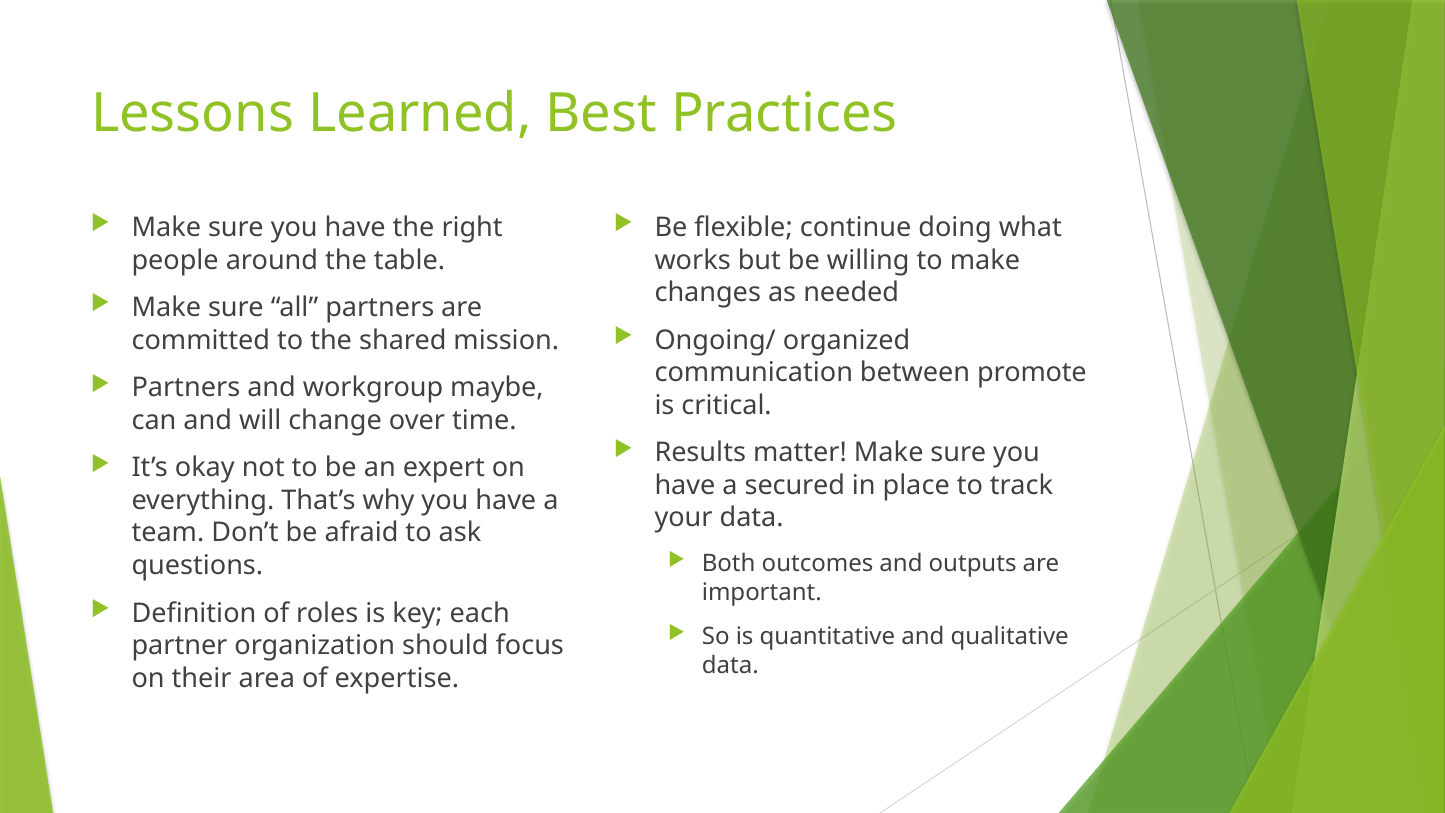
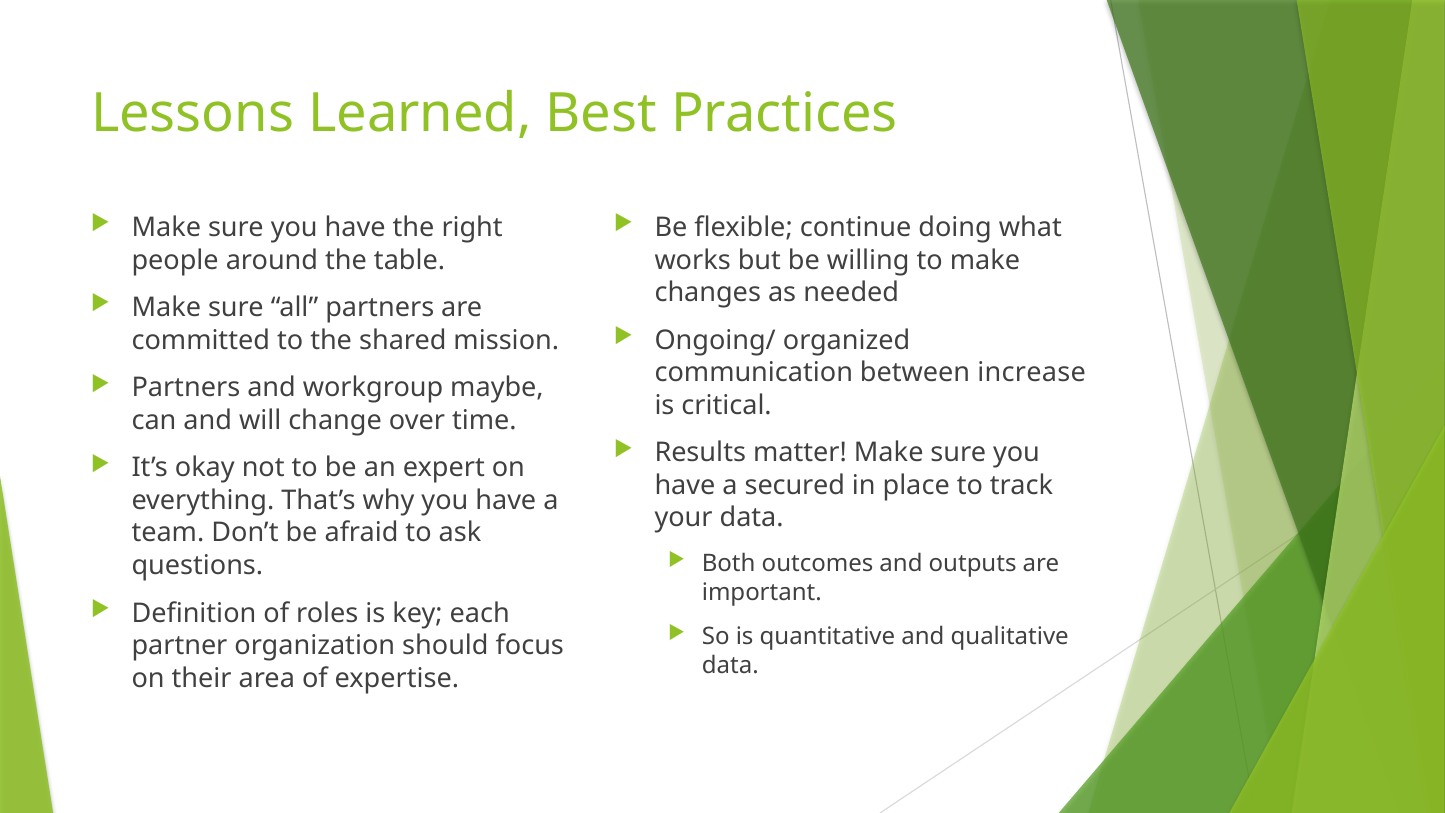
promote: promote -> increase
